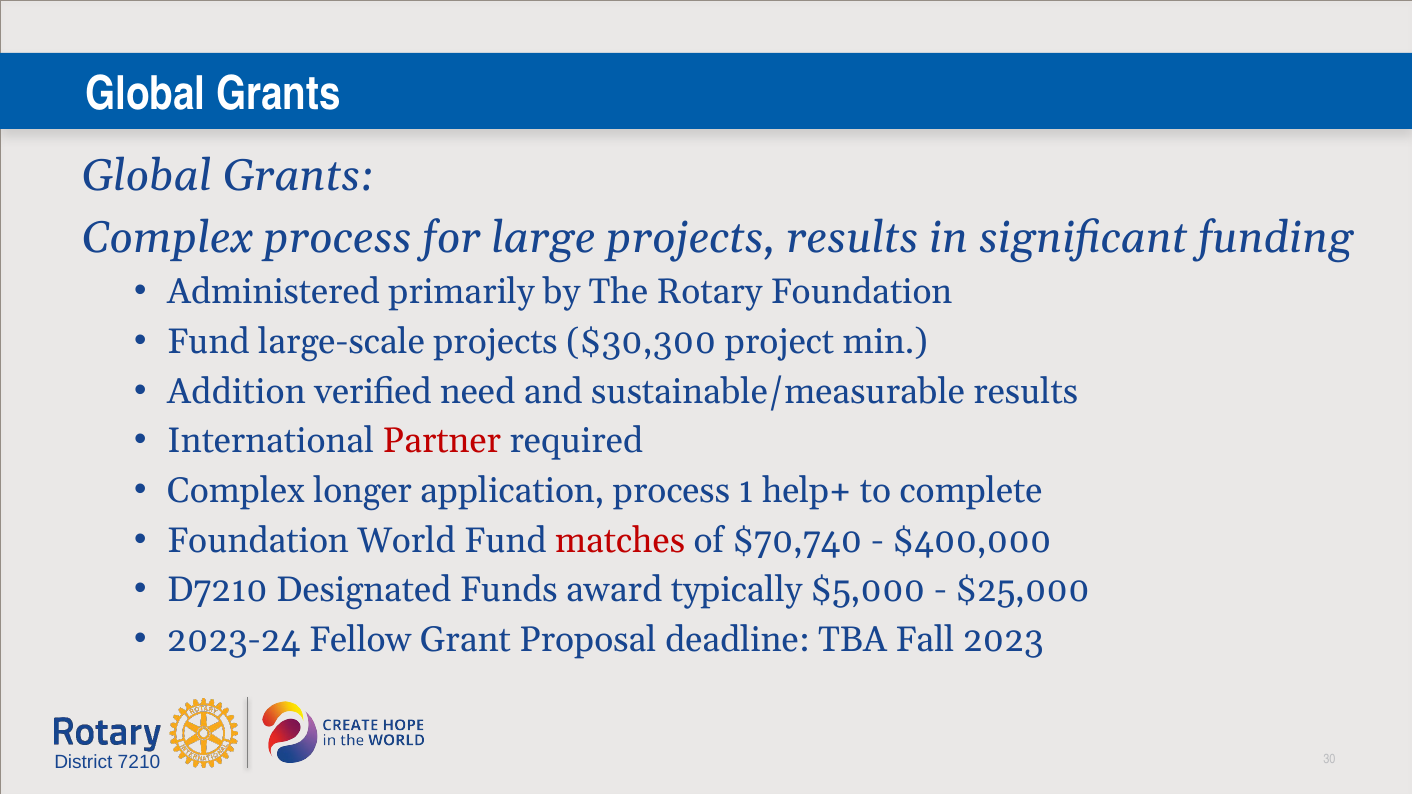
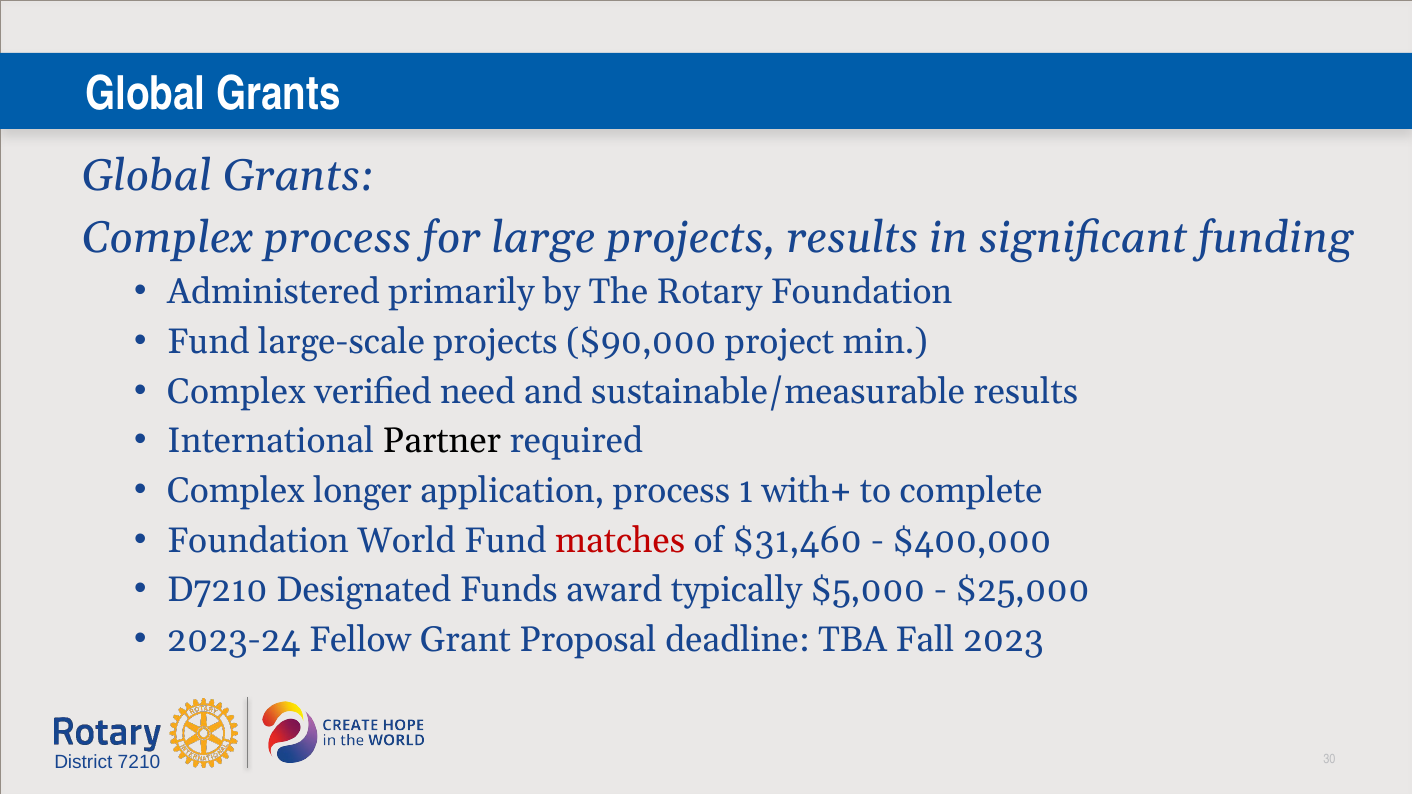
$30,300: $30,300 -> $90,000
Addition at (237, 392): Addition -> Complex
Partner colour: red -> black
help+: help+ -> with+
$70,740: $70,740 -> $31,460
